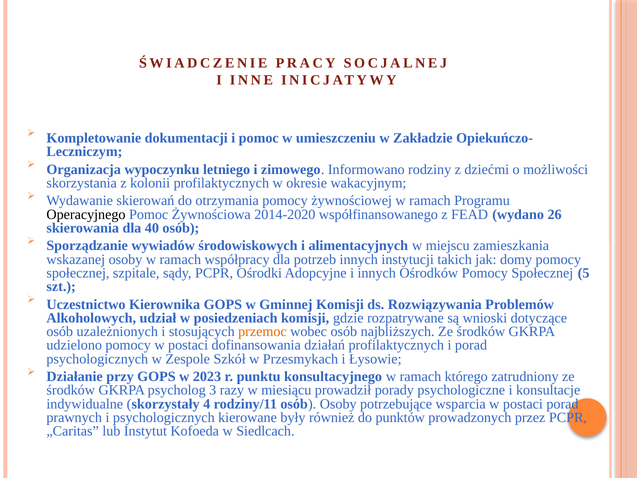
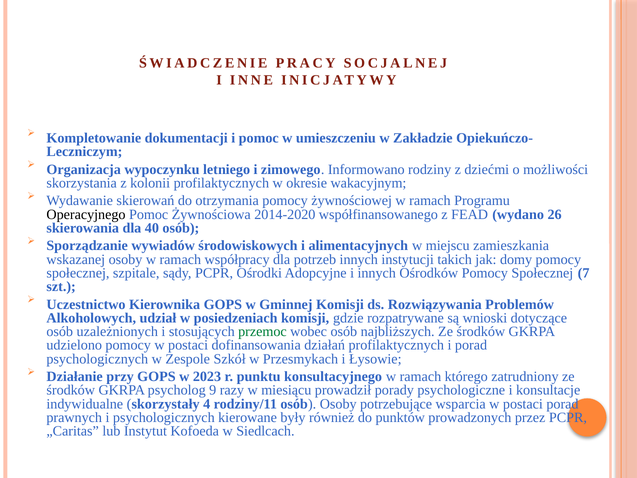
5: 5 -> 7
przemoc colour: orange -> green
3: 3 -> 9
